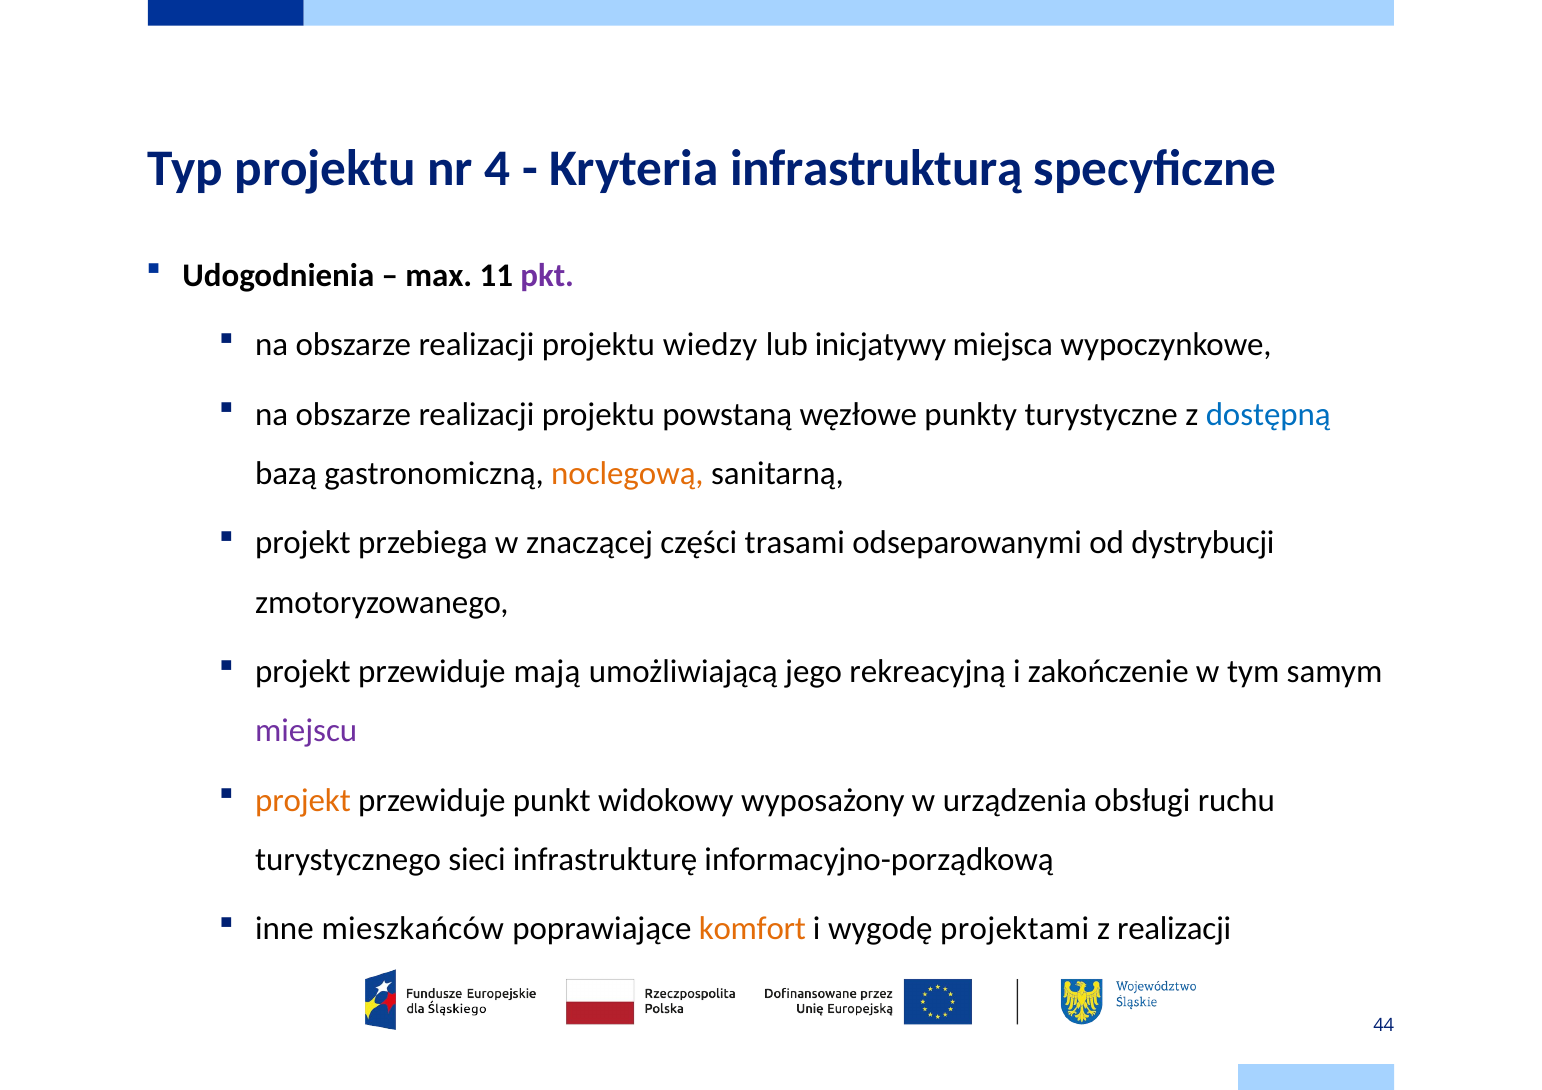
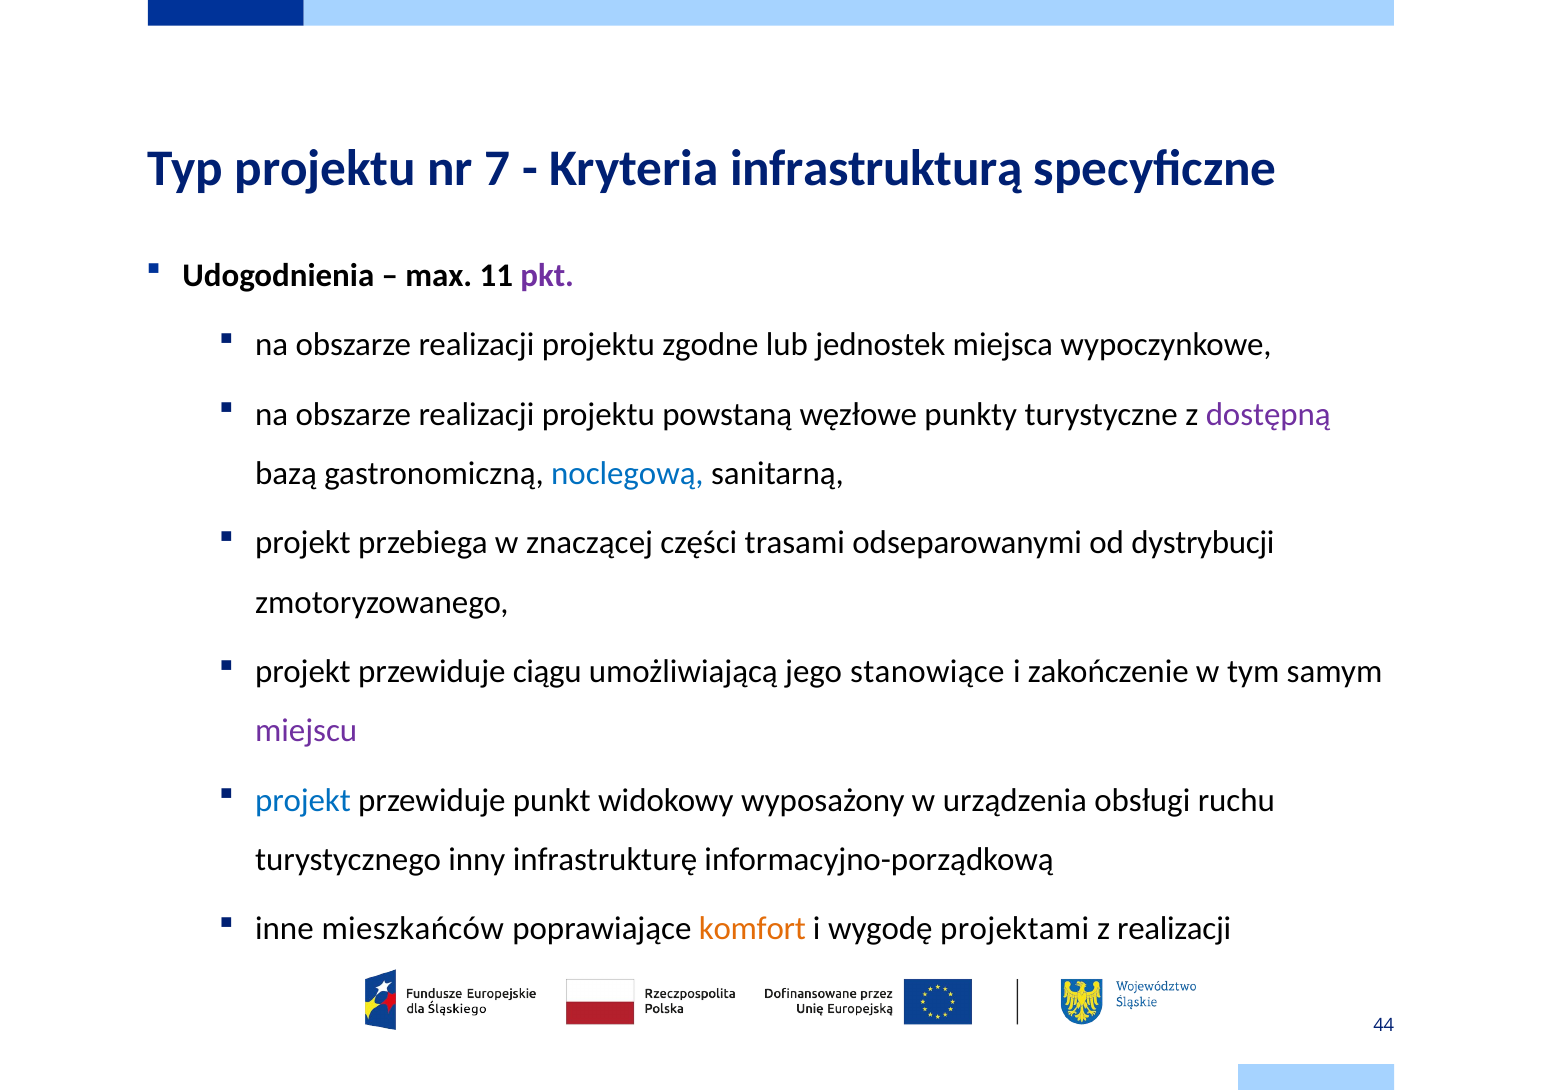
4: 4 -> 7
wiedzy: wiedzy -> zgodne
inicjatywy: inicjatywy -> jednostek
dostępną colour: blue -> purple
noclegową colour: orange -> blue
mają: mają -> ciągu
rekreacyjną: rekreacyjną -> stanowiące
projekt at (303, 801) colour: orange -> blue
sieci: sieci -> inny
